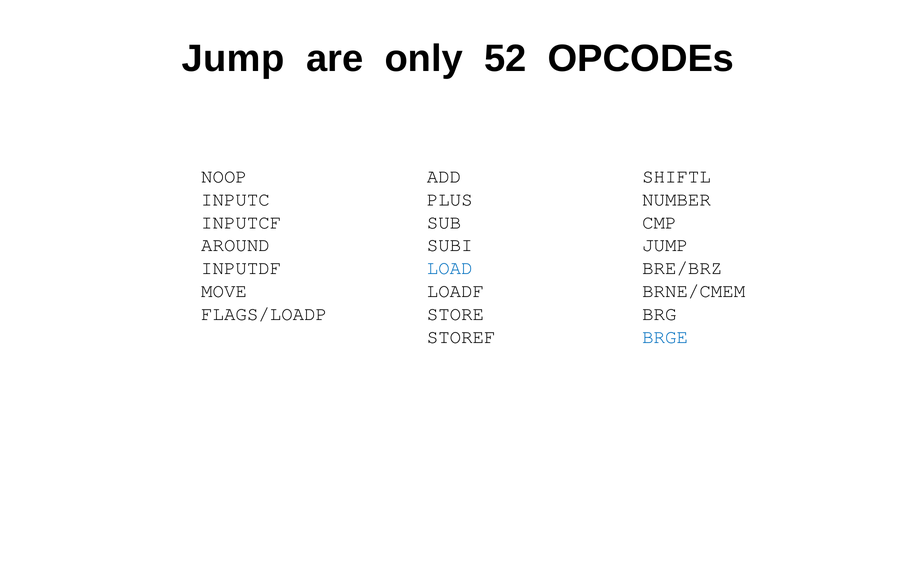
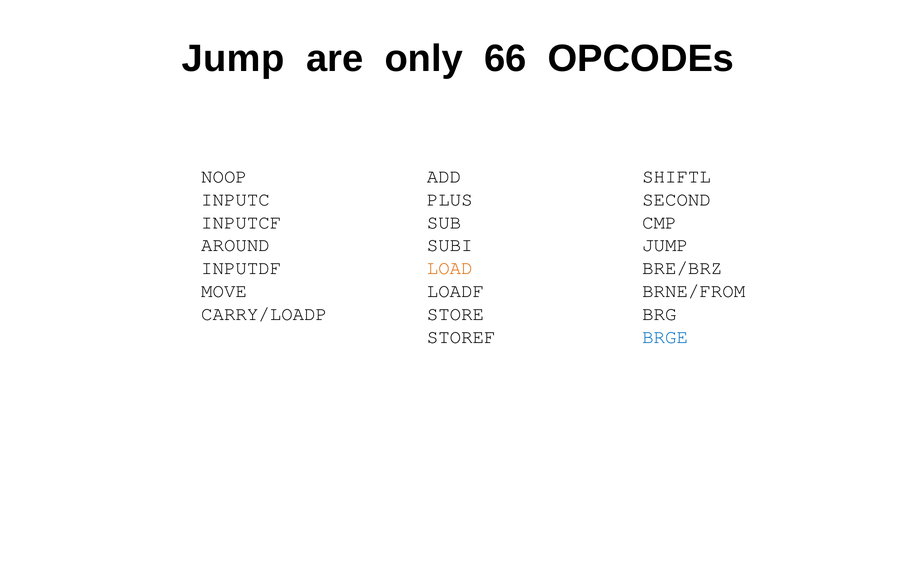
52: 52 -> 66
NUMBER: NUMBER -> SECOND
LOAD colour: blue -> orange
BRNE/CMEM: BRNE/CMEM -> BRNE/FROM
FLAGS/LOADP: FLAGS/LOADP -> CARRY/LOADP
